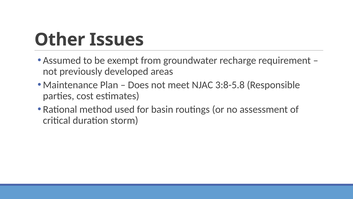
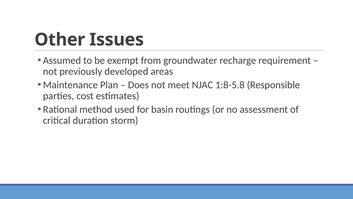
3:8-5.8: 3:8-5.8 -> 1:8-5.8
